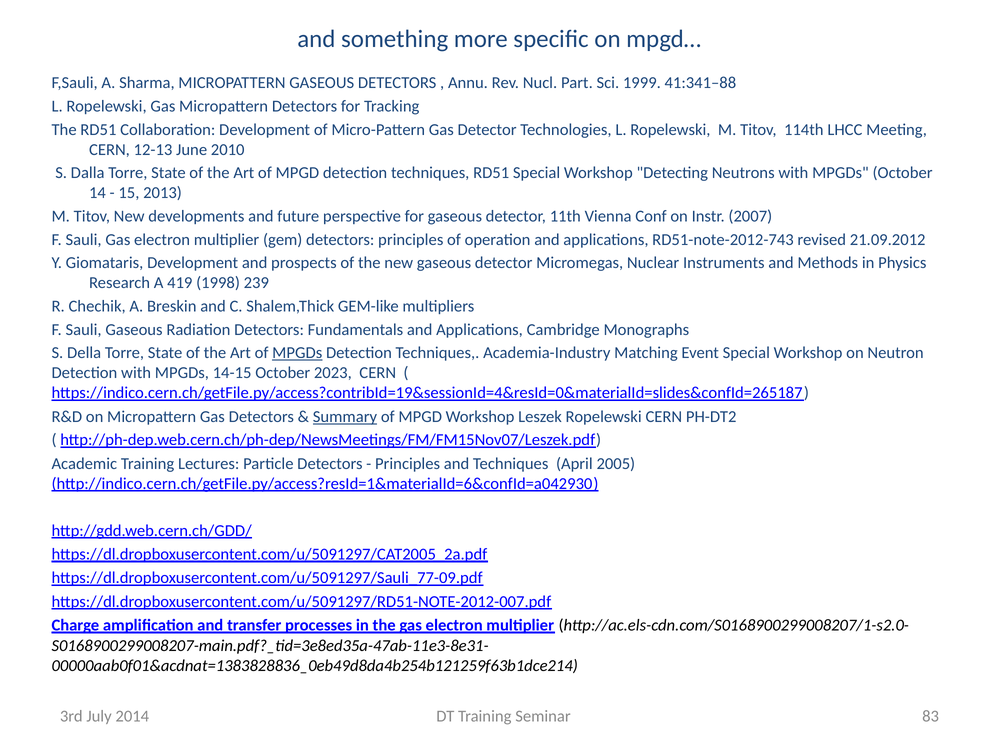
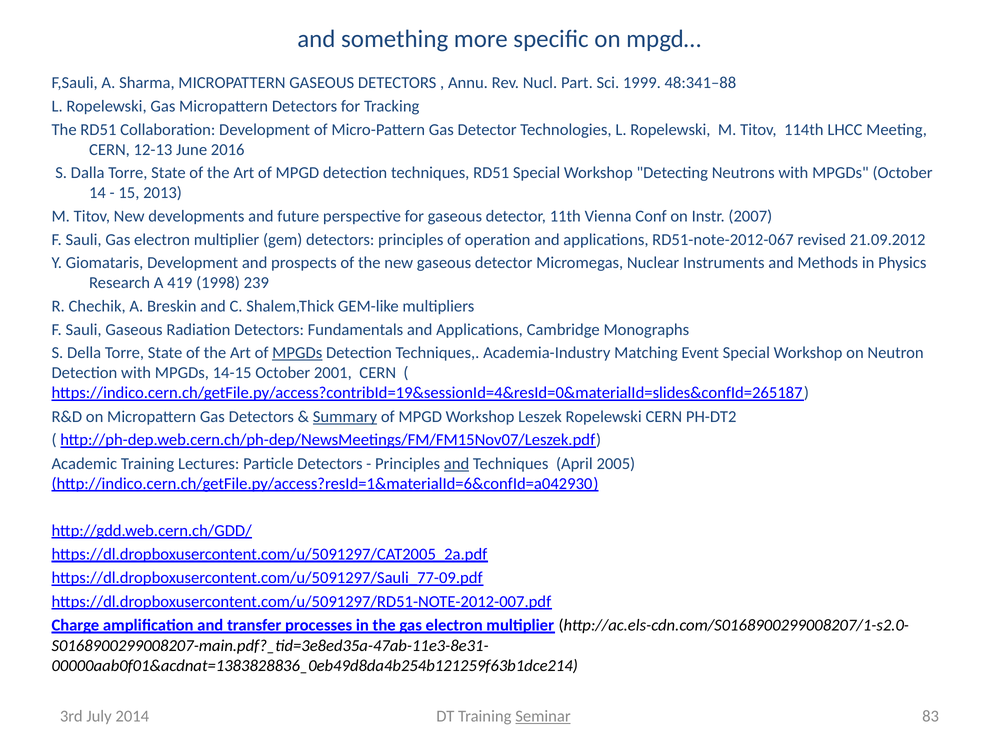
41:341–88: 41:341–88 -> 48:341–88
2010: 2010 -> 2016
RD51-note-2012-743: RD51-note-2012-743 -> RD51-note-2012-067
2023: 2023 -> 2001
and at (457, 463) underline: none -> present
Seminar underline: none -> present
